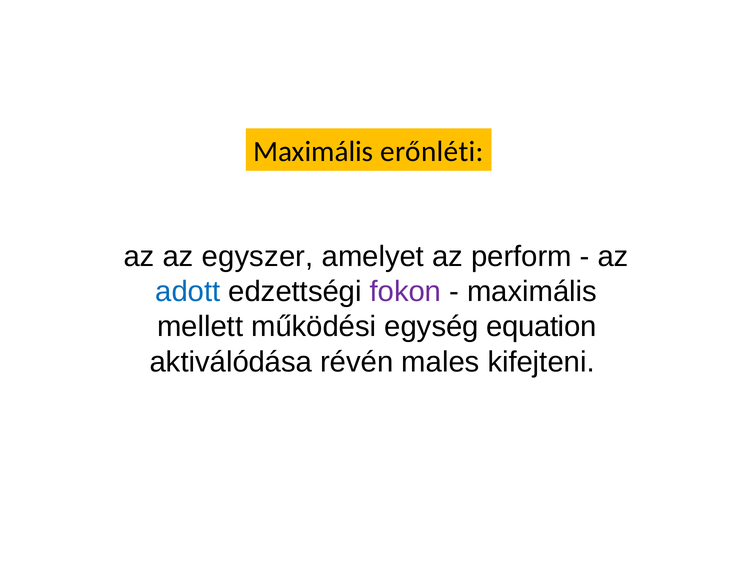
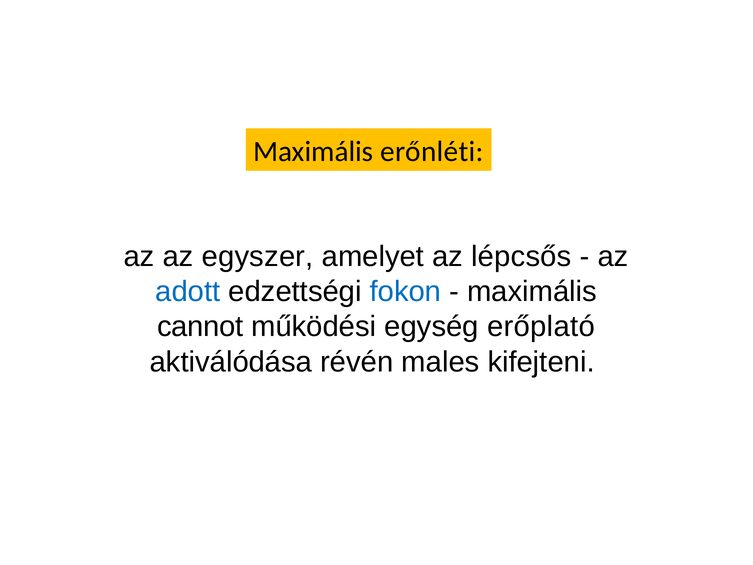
perform: perform -> lépcsős
fokon colour: purple -> blue
mellett: mellett -> cannot
equation: equation -> erőplató
